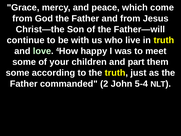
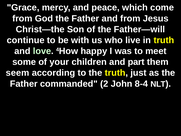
some at (18, 73): some -> seem
5-4: 5-4 -> 8-4
